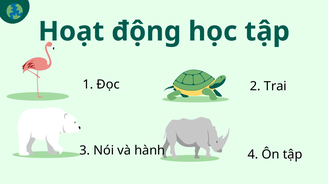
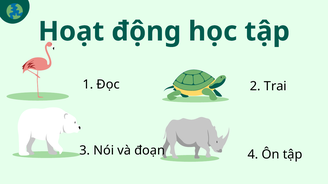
hành: hành -> đoạn
